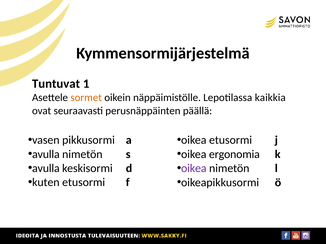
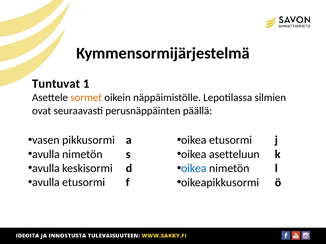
kaikkia: kaikkia -> silmien
ergonomia: ergonomia -> asetteluun
oikea at (194, 169) colour: purple -> blue
kuten at (46, 183): kuten -> avulla
